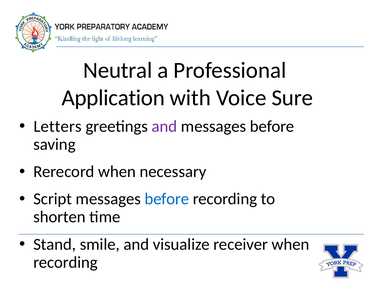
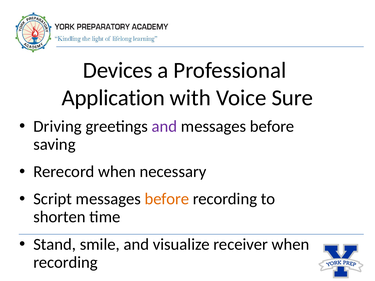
Neutral: Neutral -> Devices
Letters: Letters -> Driving
before at (167, 199) colour: blue -> orange
